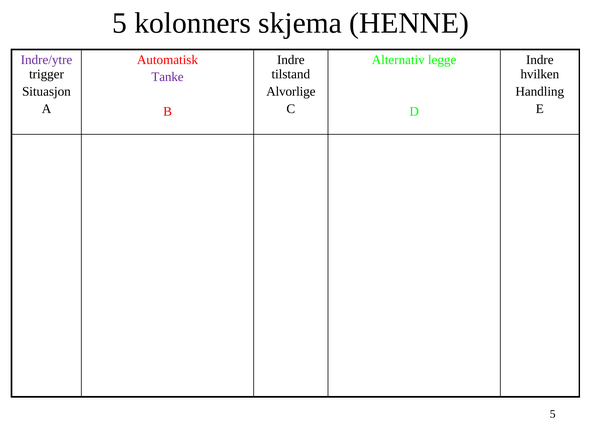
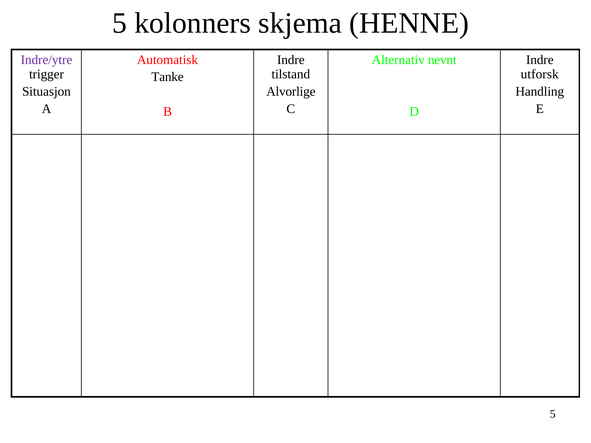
legge: legge -> nevnt
hvilken: hvilken -> utforsk
Tanke colour: purple -> black
